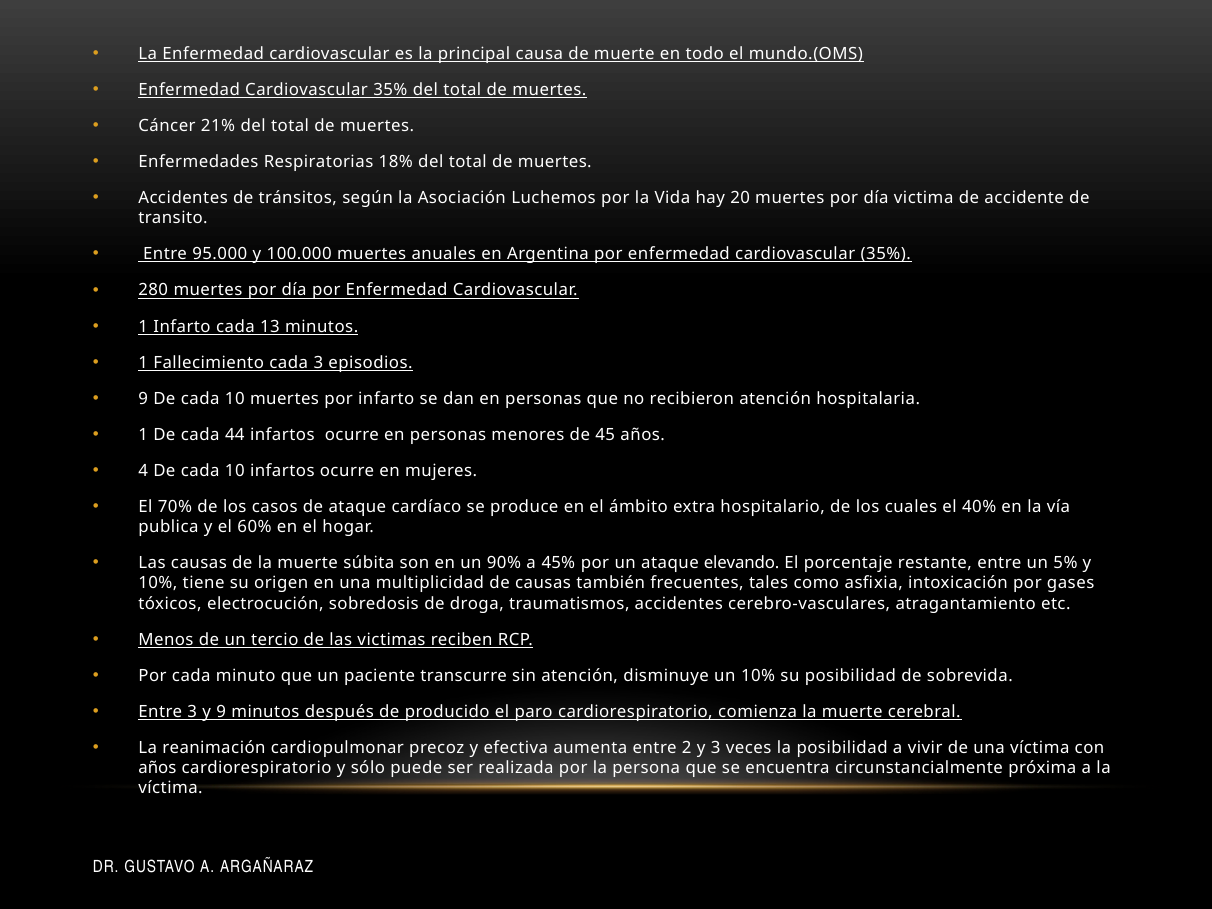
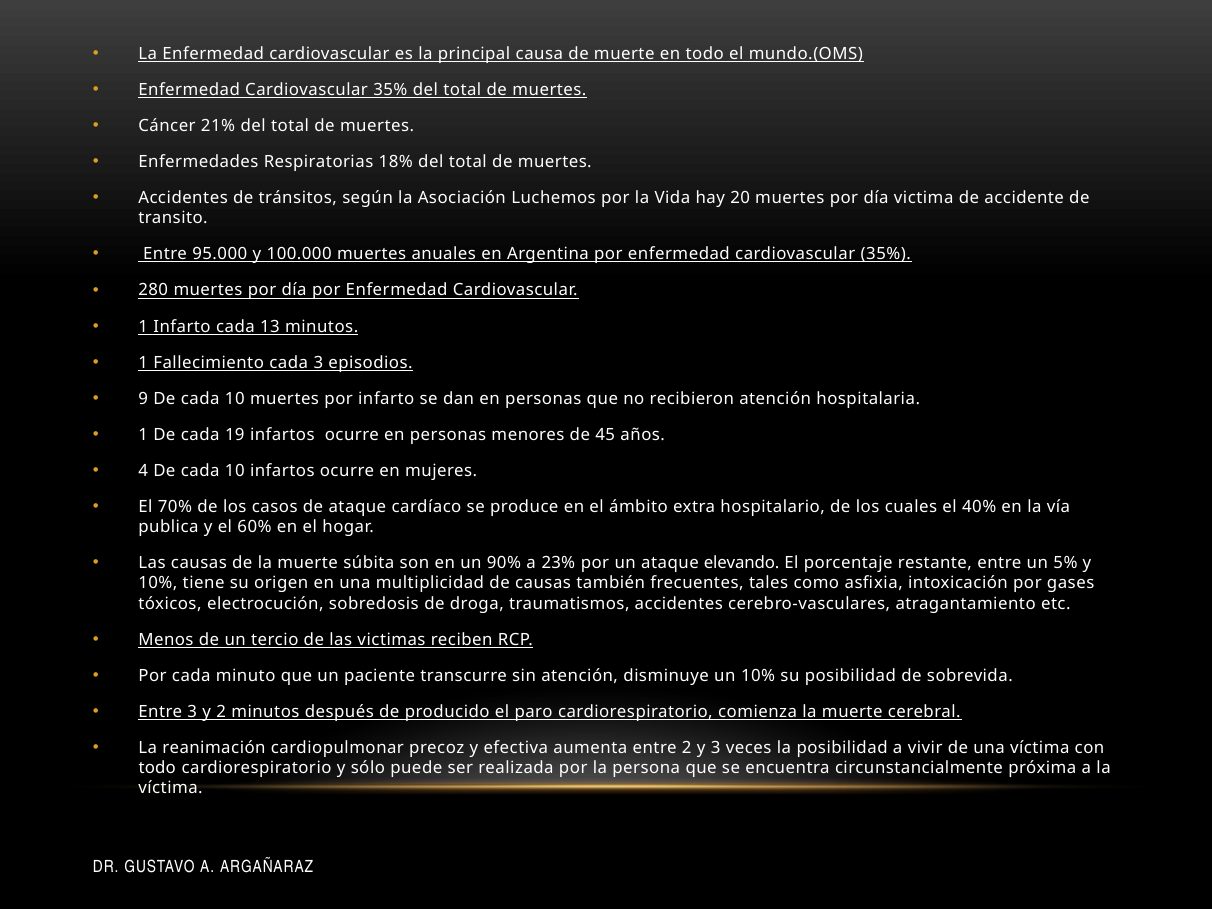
44: 44 -> 19
45%: 45% -> 23%
y 9: 9 -> 2
años at (157, 768): años -> todo
